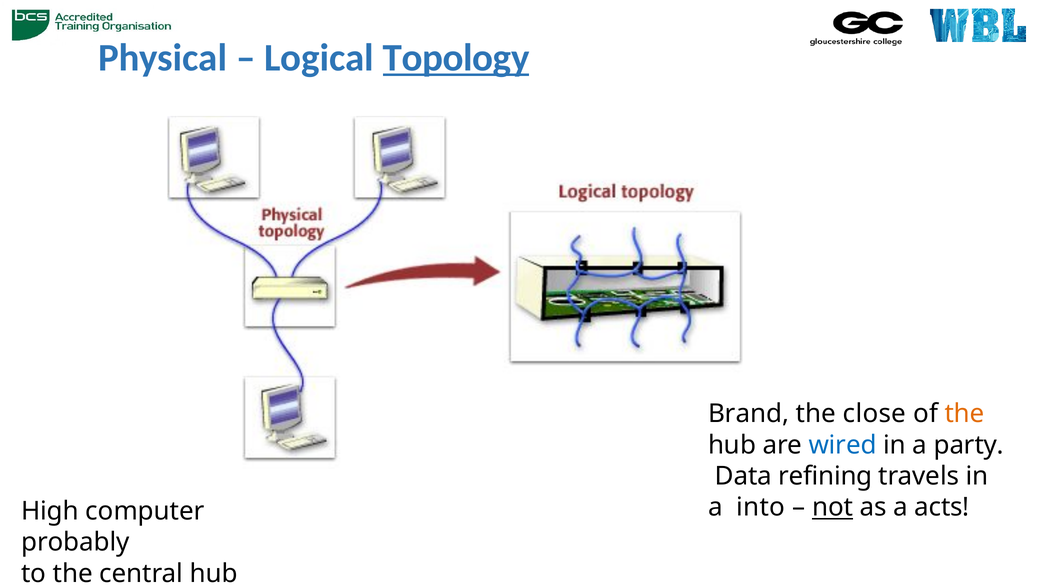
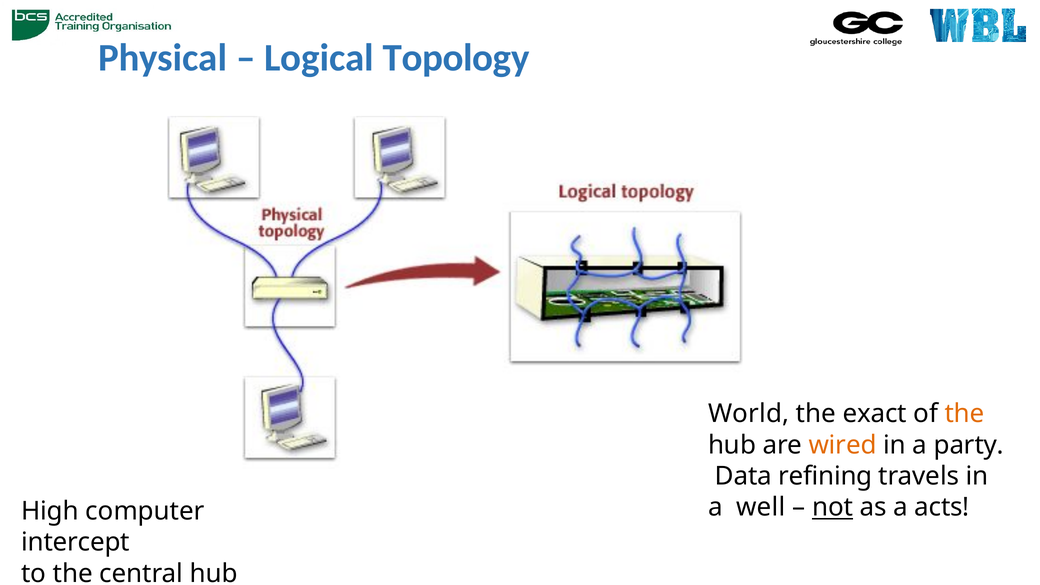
Topology underline: present -> none
Brand: Brand -> World
close: close -> exact
wired colour: blue -> orange
into: into -> well
probably: probably -> intercept
